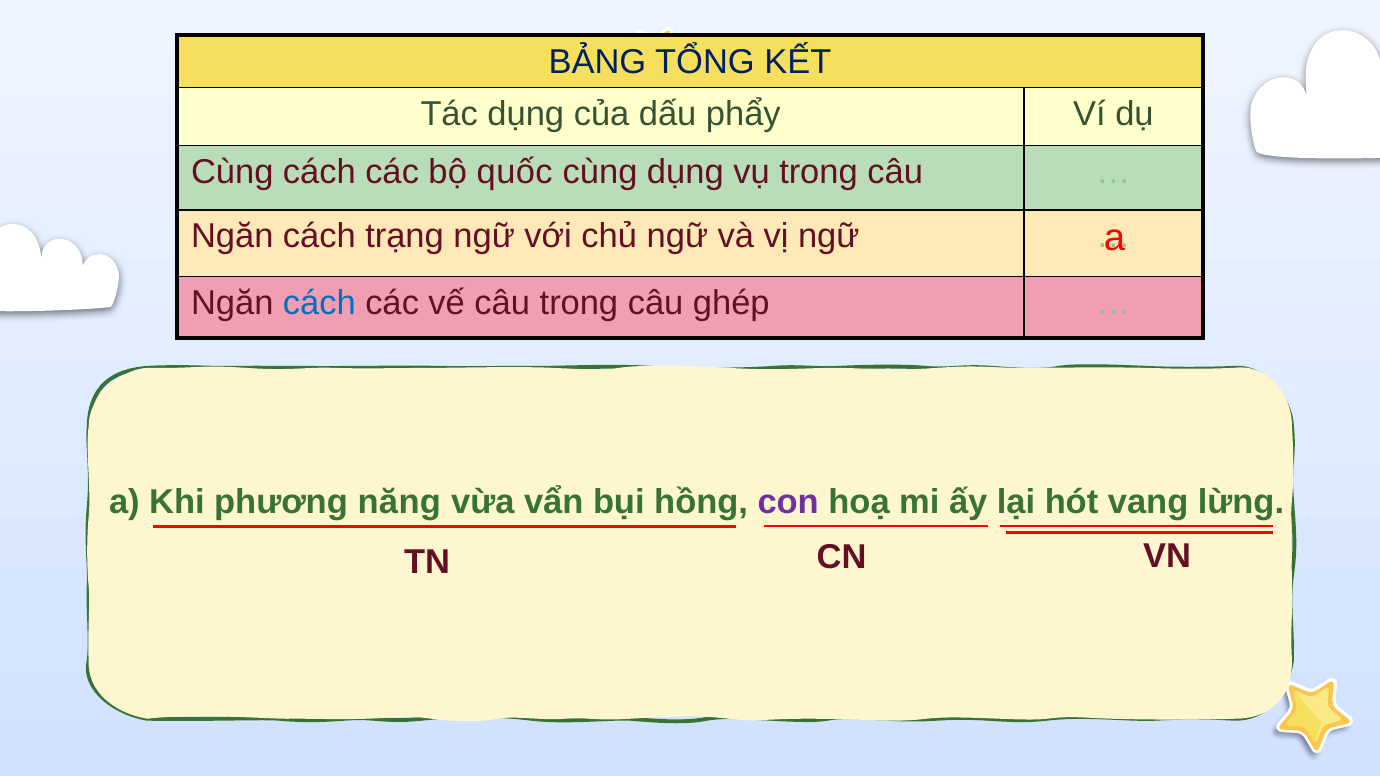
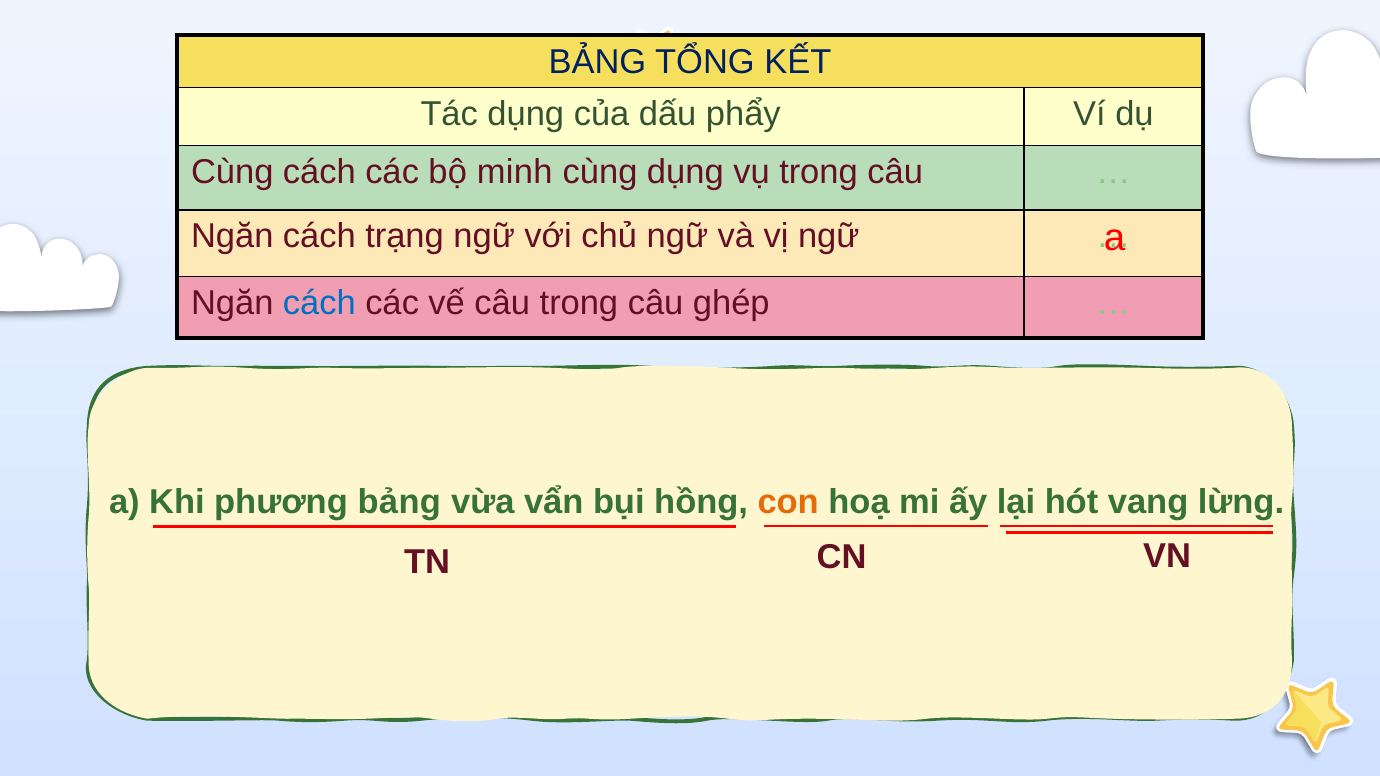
quốc: quốc -> minh
phương năng: năng -> bảng
con colour: purple -> orange
